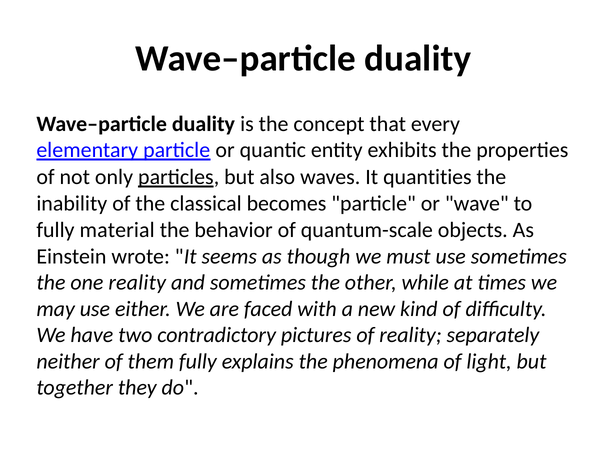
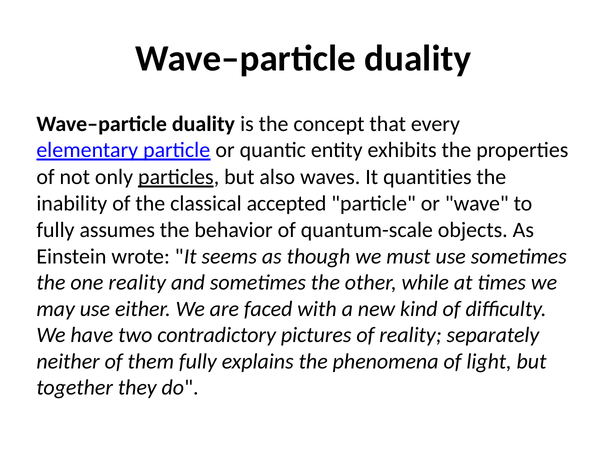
becomes: becomes -> accepted
material: material -> assumes
